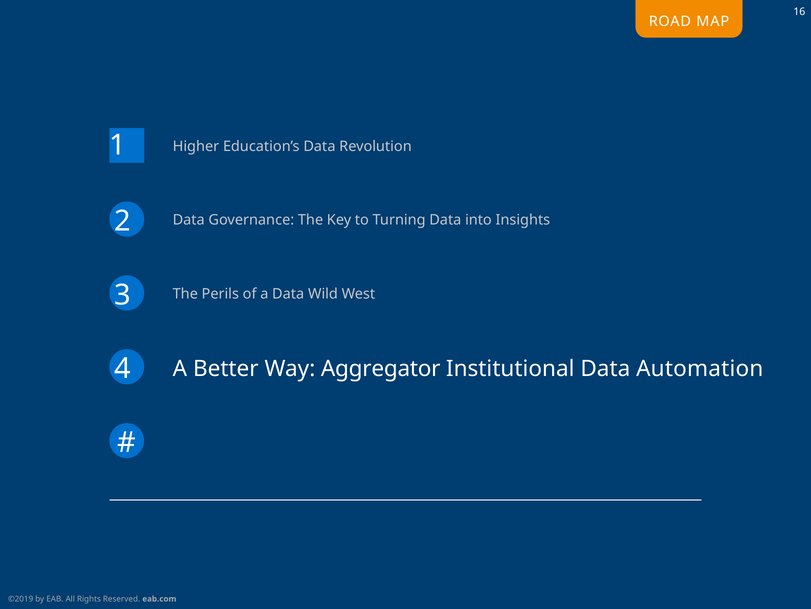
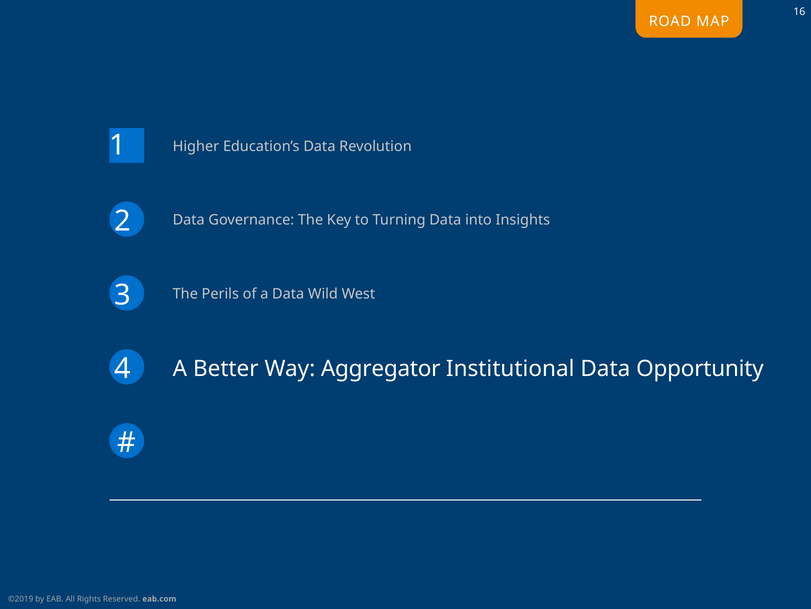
Automation: Automation -> Opportunity
